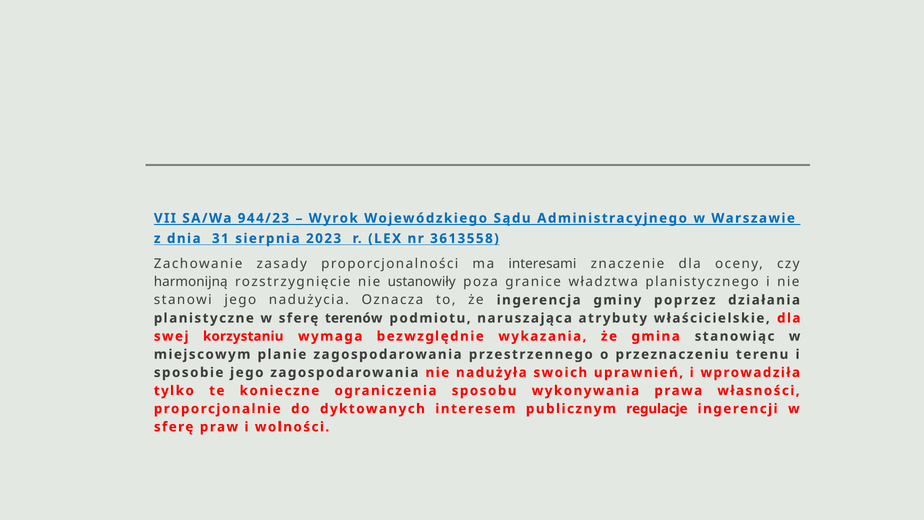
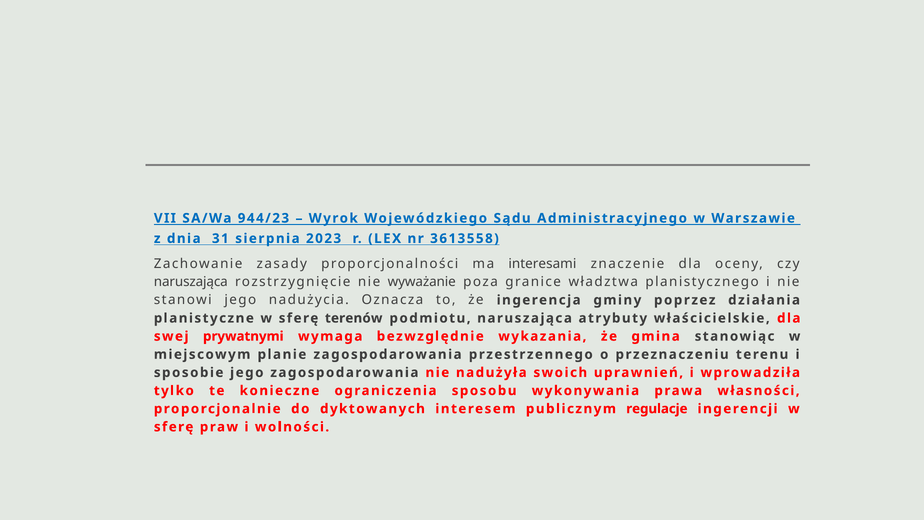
harmonijną at (191, 282): harmonijną -> naruszająca
ustanowiły: ustanowiły -> wyważanie
korzystaniu: korzystaniu -> prywatnymi
